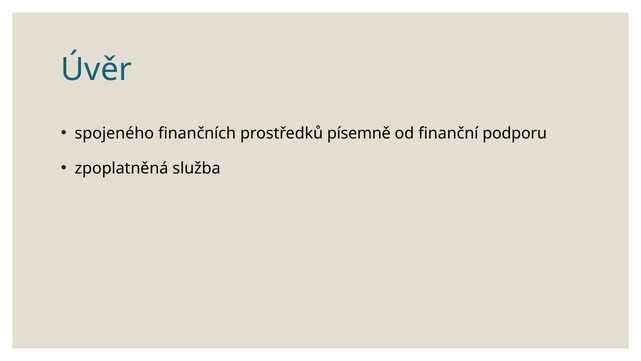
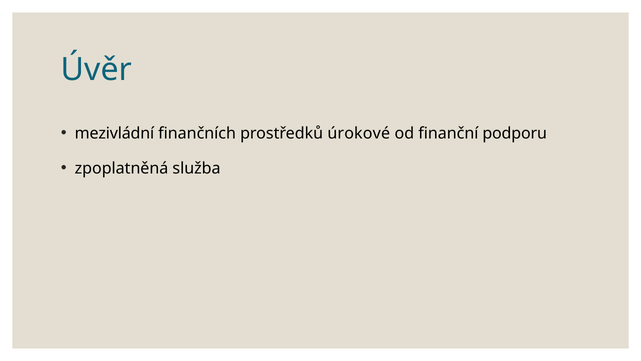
spojeného: spojeného -> mezivládní
písemně: písemně -> úrokové
